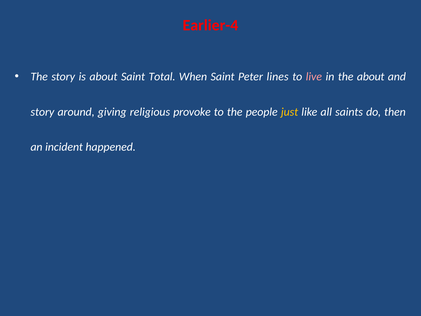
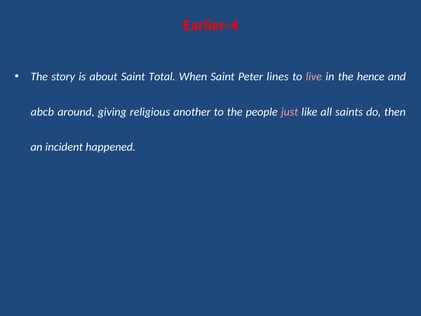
the about: about -> hence
story at (42, 112): story -> abcb
provoke: provoke -> another
just colour: yellow -> pink
